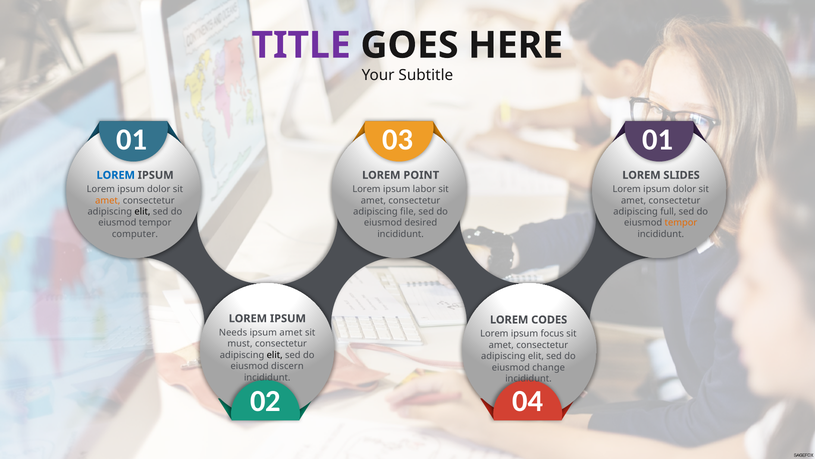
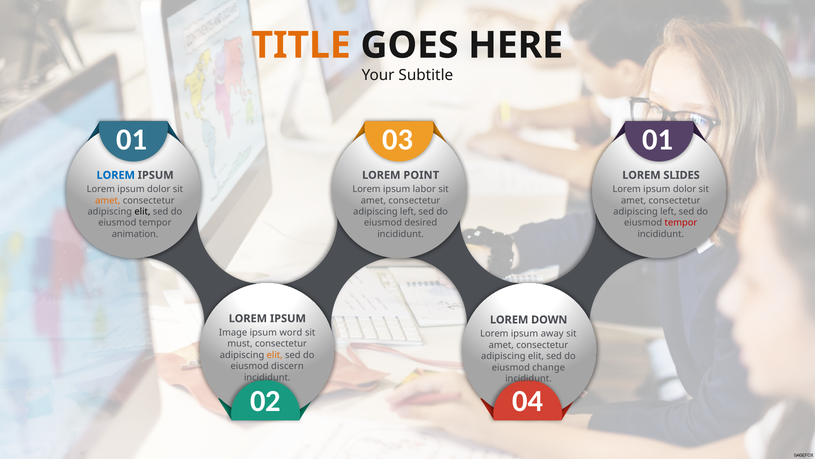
TITLE colour: purple -> orange
file at (408, 211): file -> left
full at (668, 211): full -> left
tempor at (681, 223) colour: orange -> red
computer: computer -> animation
CODES: CODES -> DOWN
Needs: Needs -> Image
ipsum amet: amet -> word
focus: focus -> away
elit at (275, 355) colour: black -> orange
